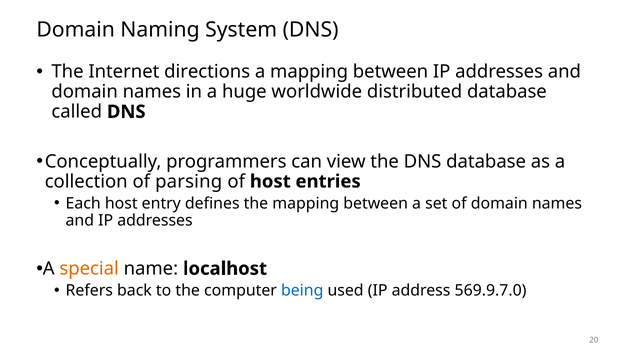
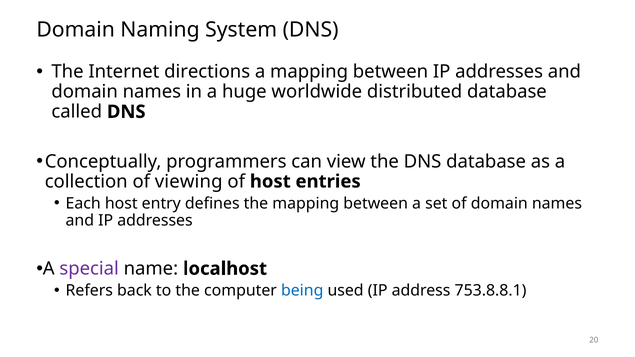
parsing: parsing -> viewing
special colour: orange -> purple
569.9.7.0: 569.9.7.0 -> 753.8.8.1
